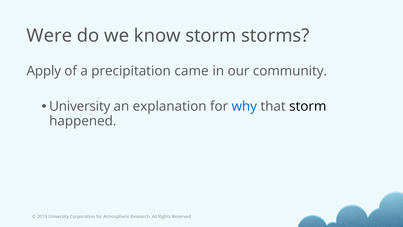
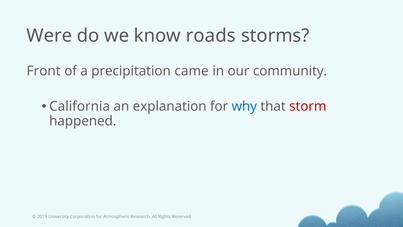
know storm: storm -> roads
Apply: Apply -> Front
University at (80, 106): University -> California
storm at (308, 106) colour: black -> red
